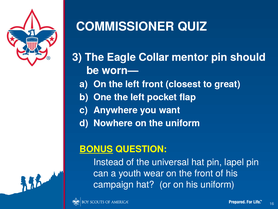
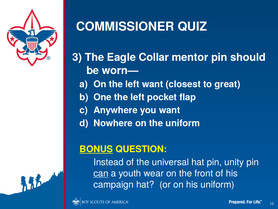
left front: front -> want
lapel: lapel -> unity
can underline: none -> present
